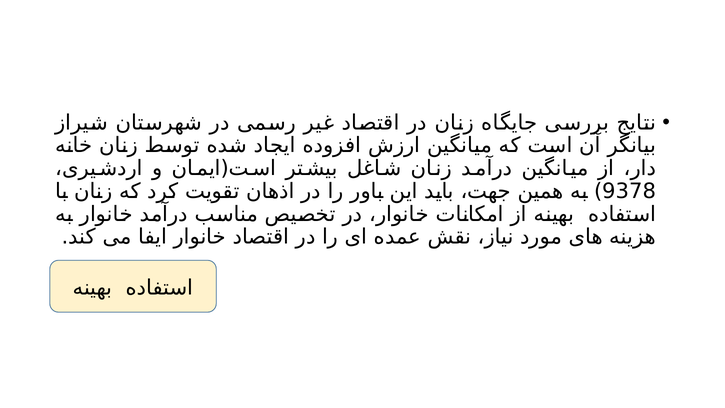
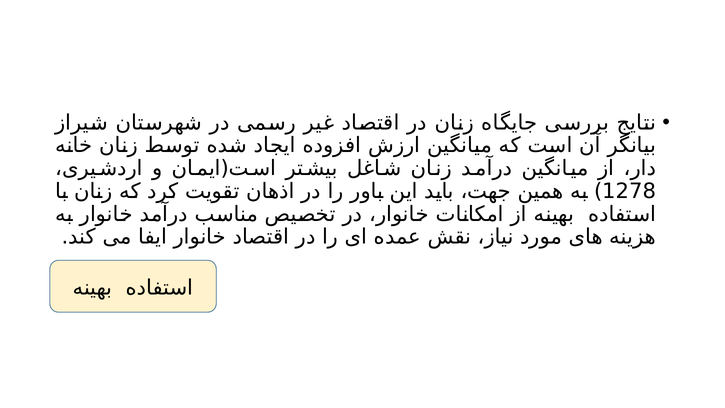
9378: 9378 -> 1278
